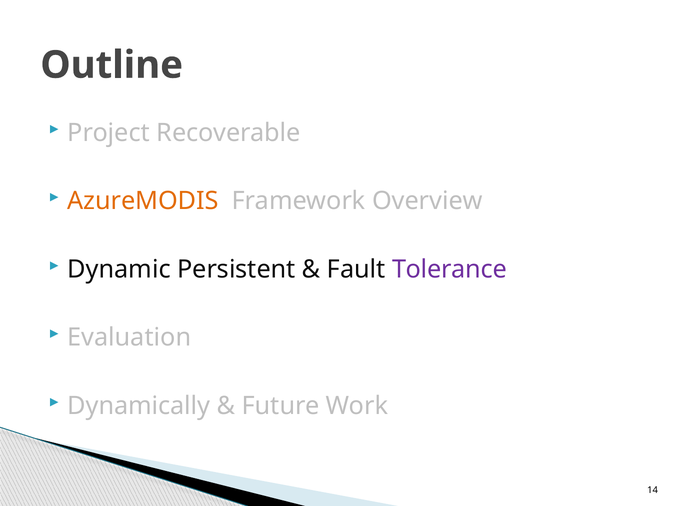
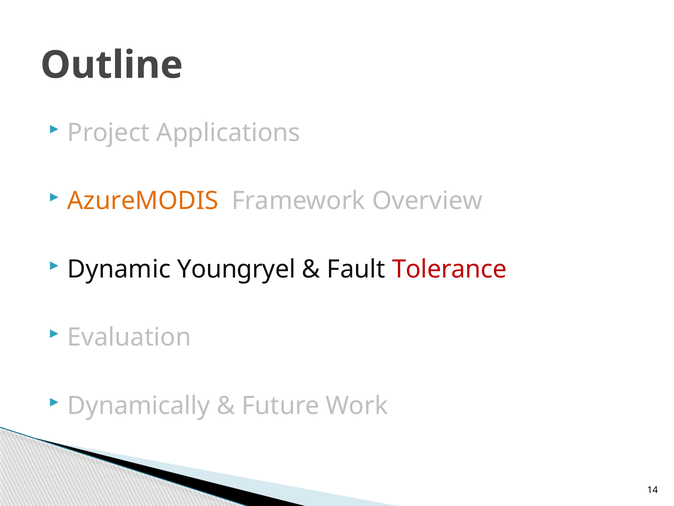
Recoverable: Recoverable -> Applications
Persistent: Persistent -> Youngryel
Tolerance colour: purple -> red
